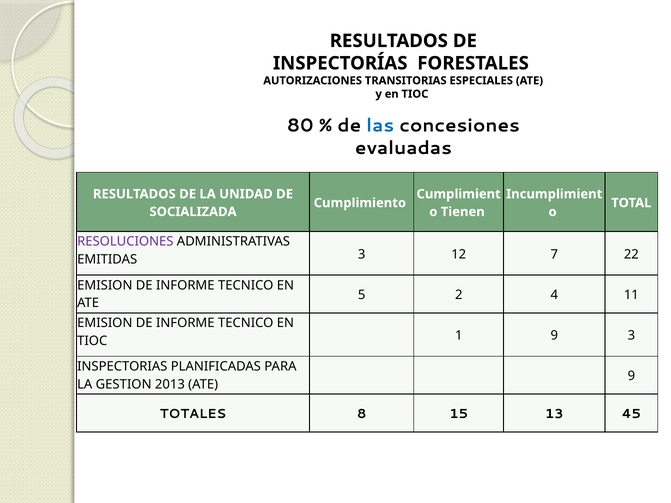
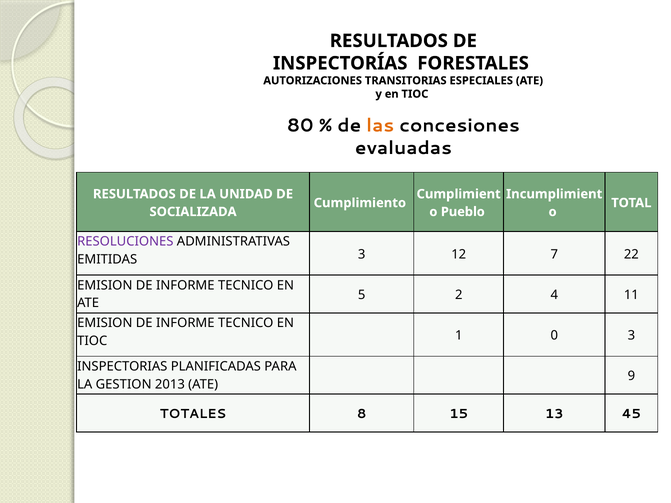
las colour: blue -> orange
Tienen: Tienen -> Pueblo
1 9: 9 -> 0
